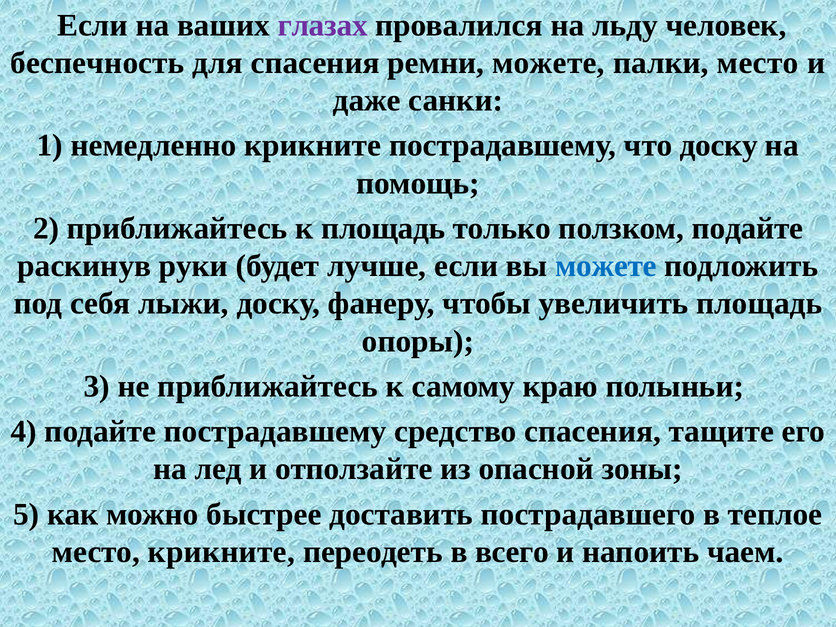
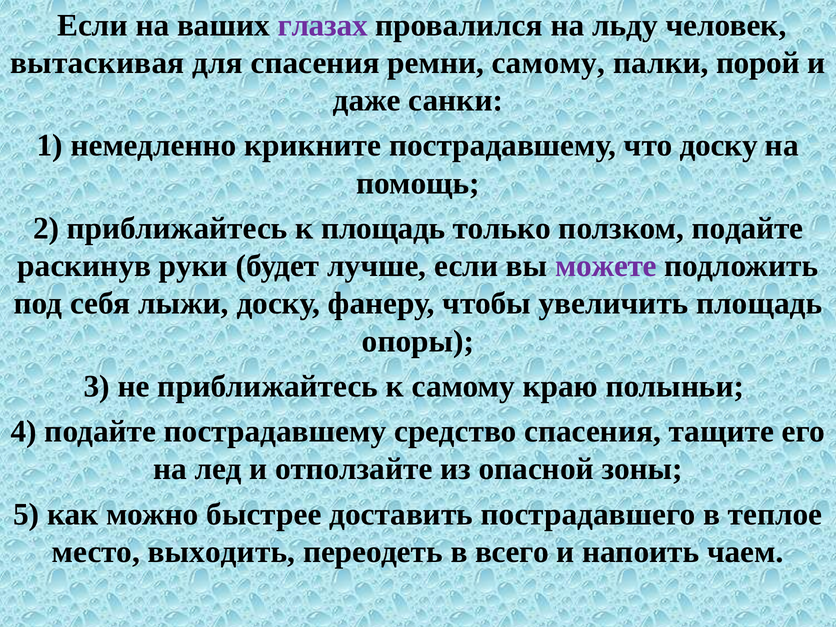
беспечность: беспечность -> вытаскивая
ремни можете: можете -> самому
палки место: место -> порой
можете at (606, 266) colour: blue -> purple
место крикните: крикните -> выходить
